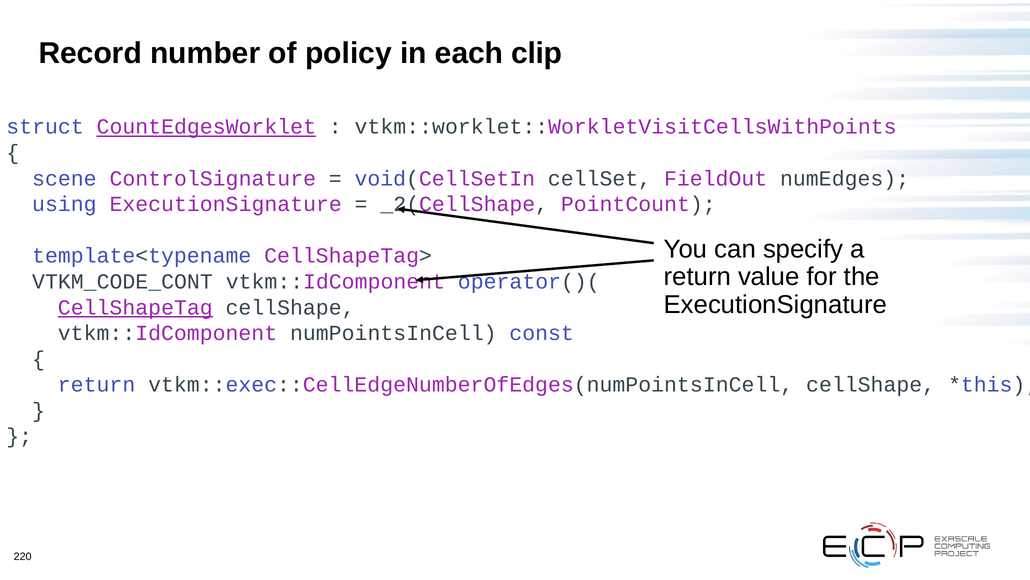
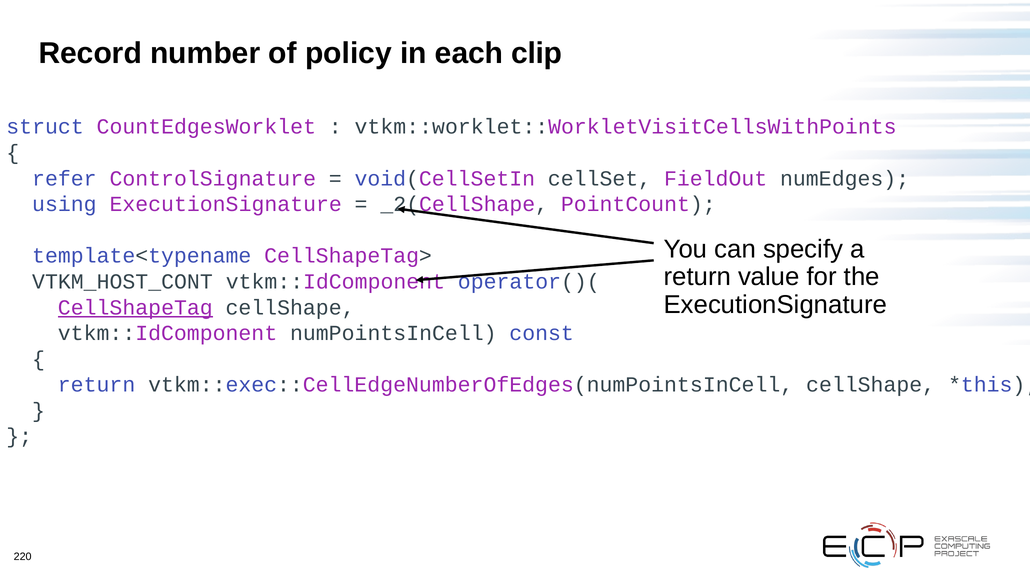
CountEdgesWorklet underline: present -> none
scene: scene -> refer
VTKM_CODE_CONT: VTKM_CODE_CONT -> VTKM_HOST_CONT
